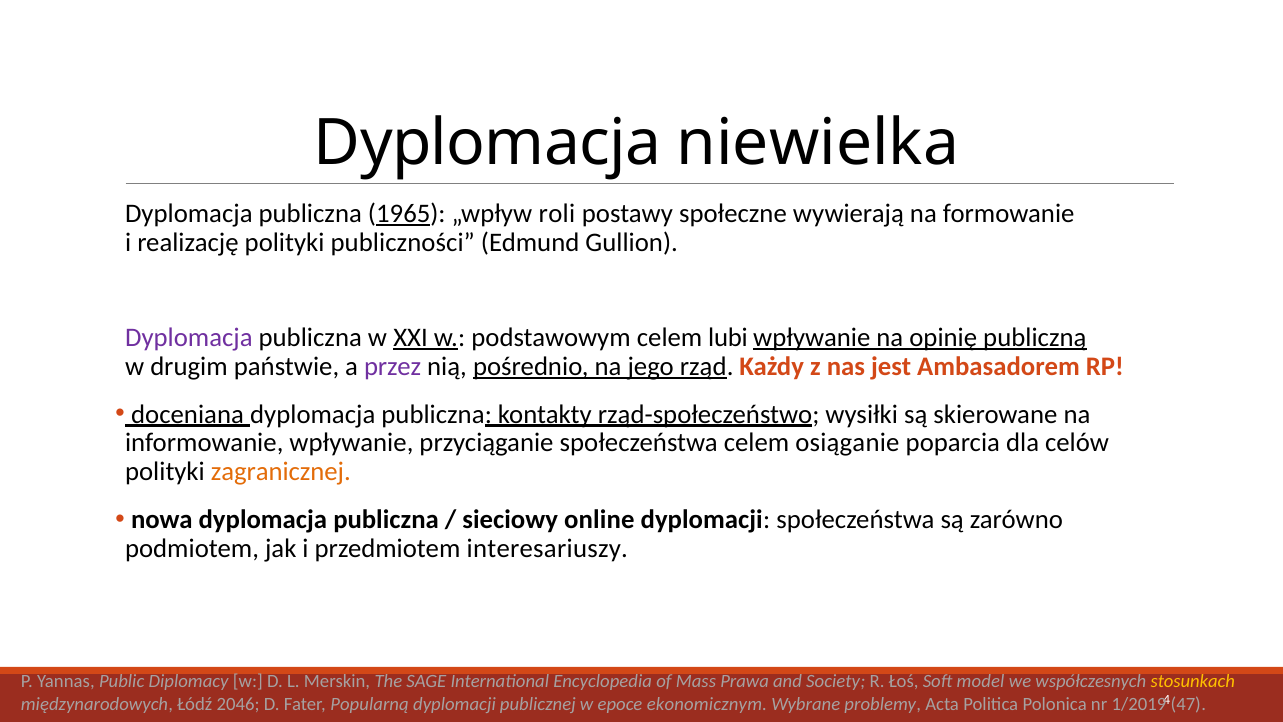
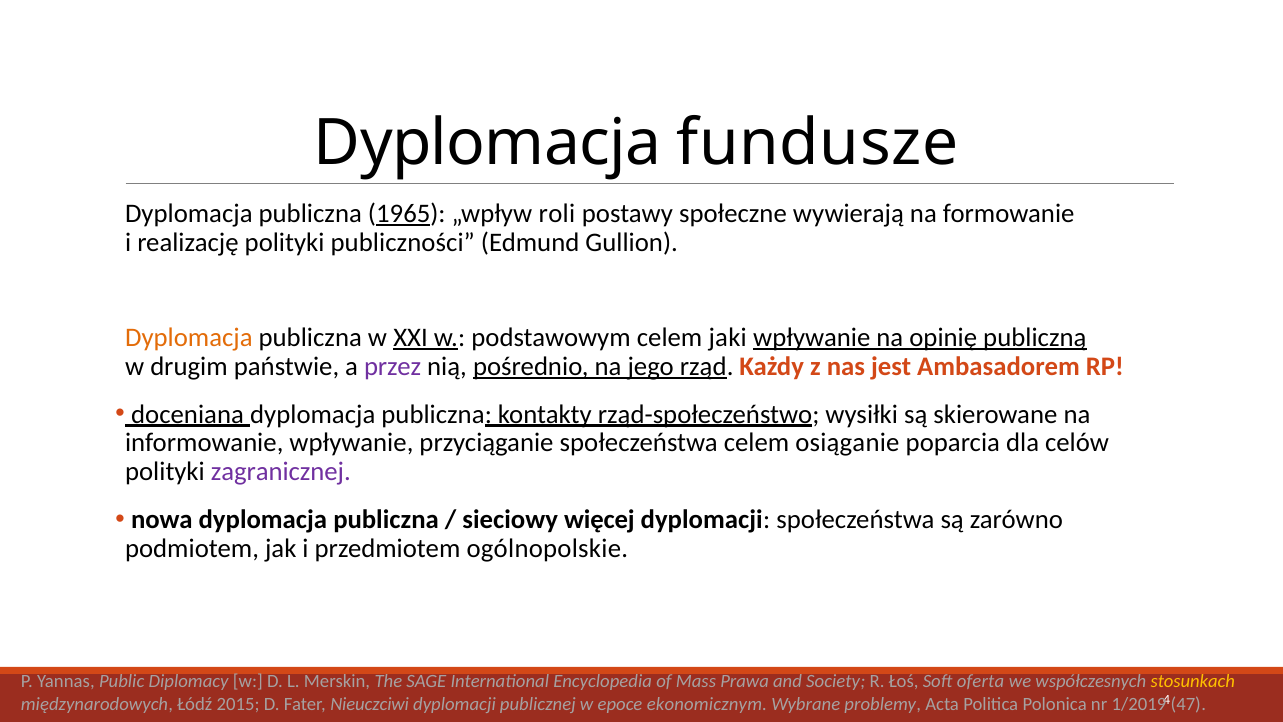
niewielka: niewielka -> fundusze
Dyplomacja at (189, 338) colour: purple -> orange
lubi: lubi -> jaki
zagranicznej colour: orange -> purple
online: online -> więcej
interesariuszy: interesariuszy -> ogólnopolskie
model: model -> oferta
2046: 2046 -> 2015
Popularną: Popularną -> Nieuczciwi
